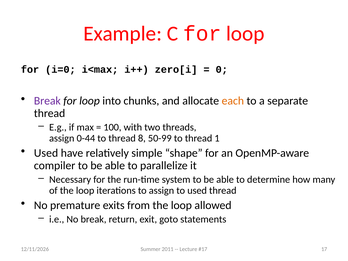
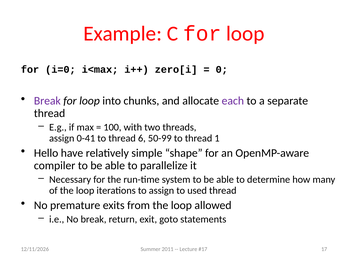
each colour: orange -> purple
0-44: 0-44 -> 0-41
8: 8 -> 6
Used at (46, 153): Used -> Hello
